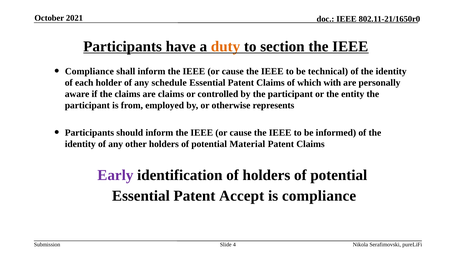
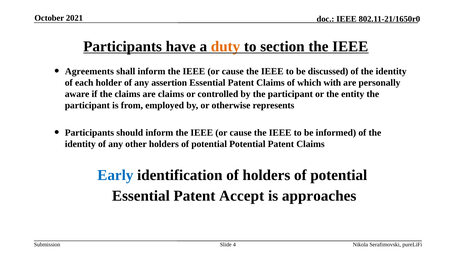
Compliance at (89, 71): Compliance -> Agreements
technical: technical -> discussed
schedule: schedule -> assertion
potential Material: Material -> Potential
Early colour: purple -> blue
is compliance: compliance -> approaches
